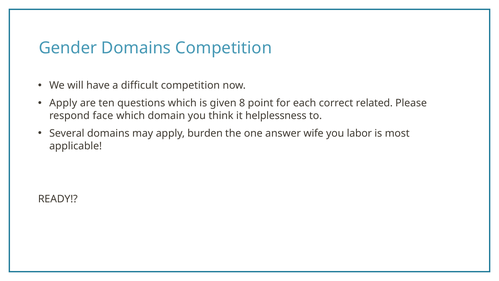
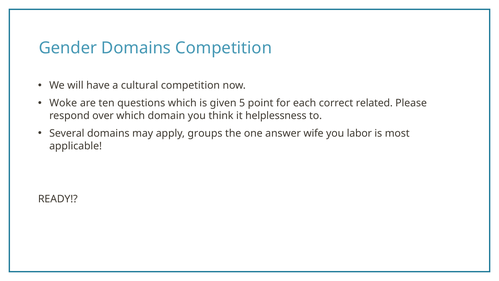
difficult: difficult -> cultural
Apply at (63, 103): Apply -> Woke
8: 8 -> 5
face: face -> over
burden: burden -> groups
